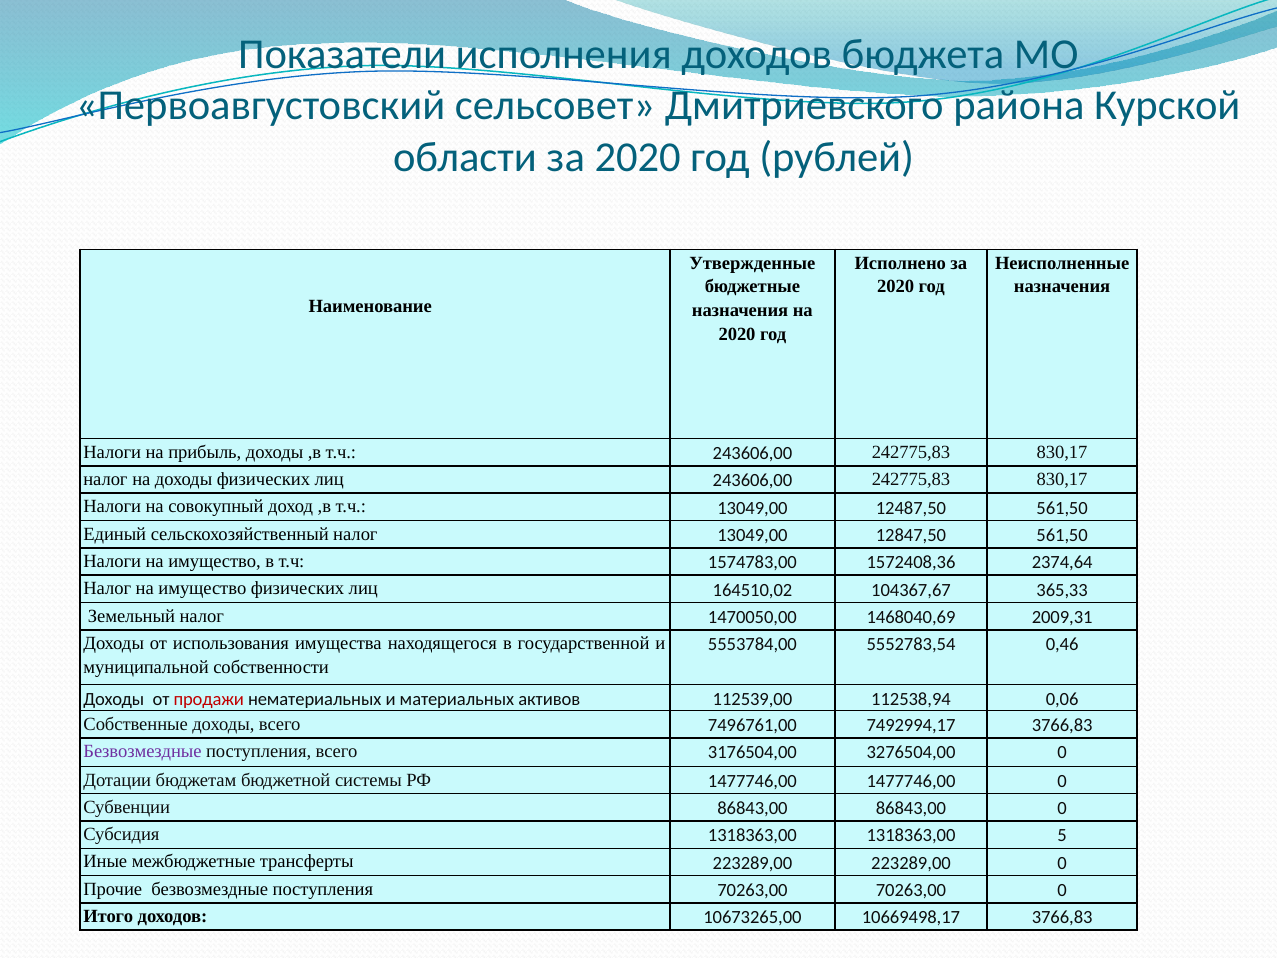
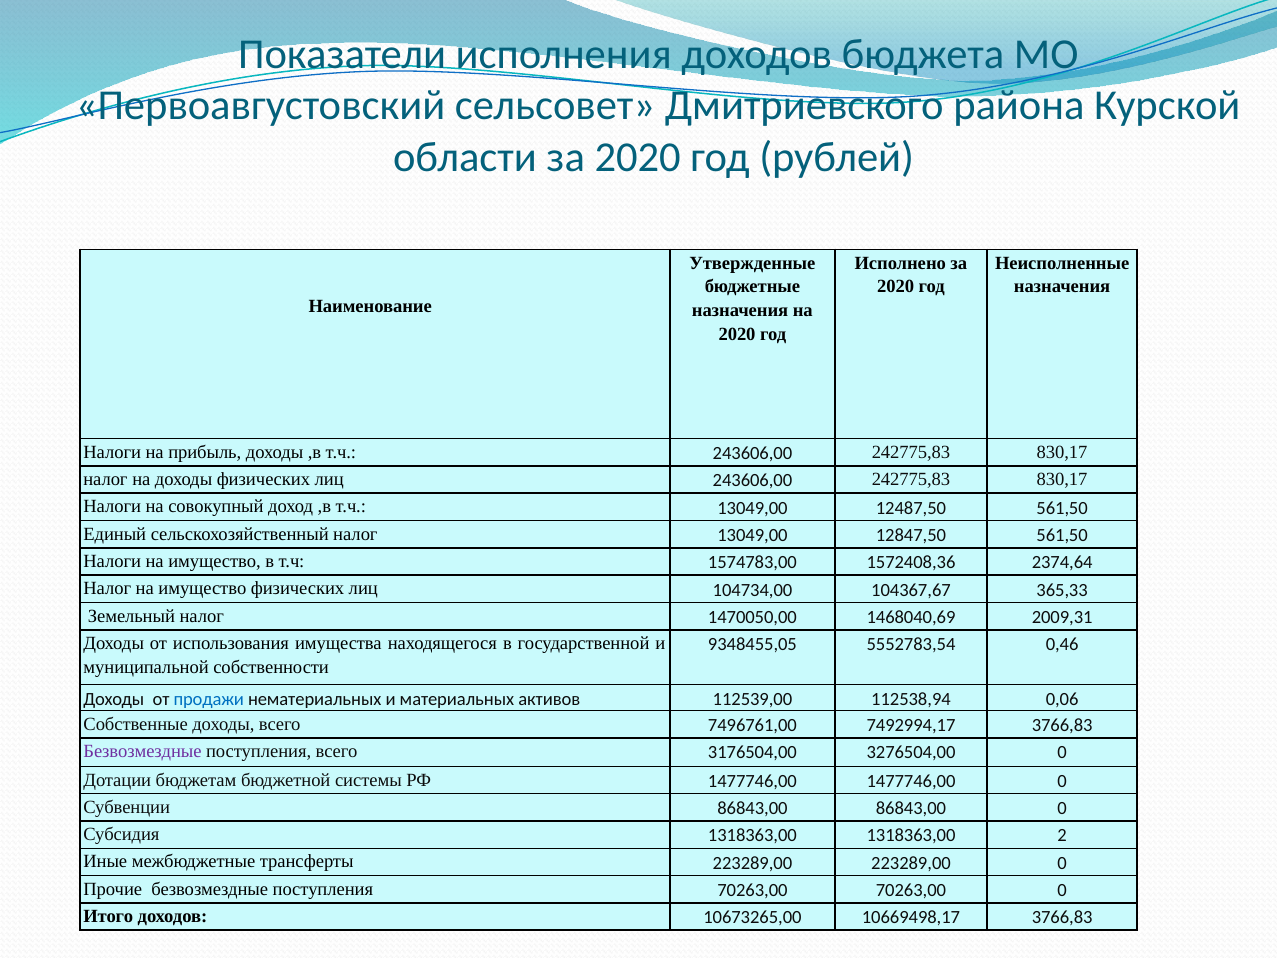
164510,02: 164510,02 -> 104734,00
5553784,00: 5553784,00 -> 9348455,05
продажи colour: red -> blue
5: 5 -> 2
